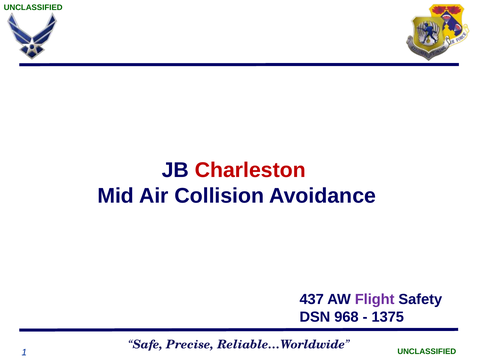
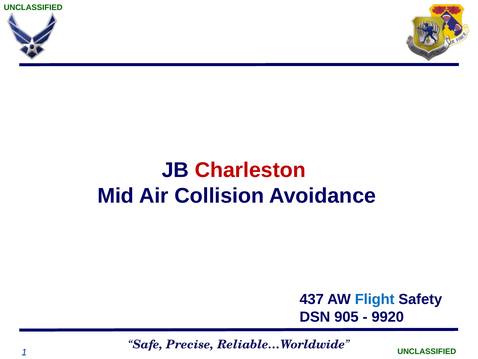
Flight colour: purple -> blue
968: 968 -> 905
1375: 1375 -> 9920
